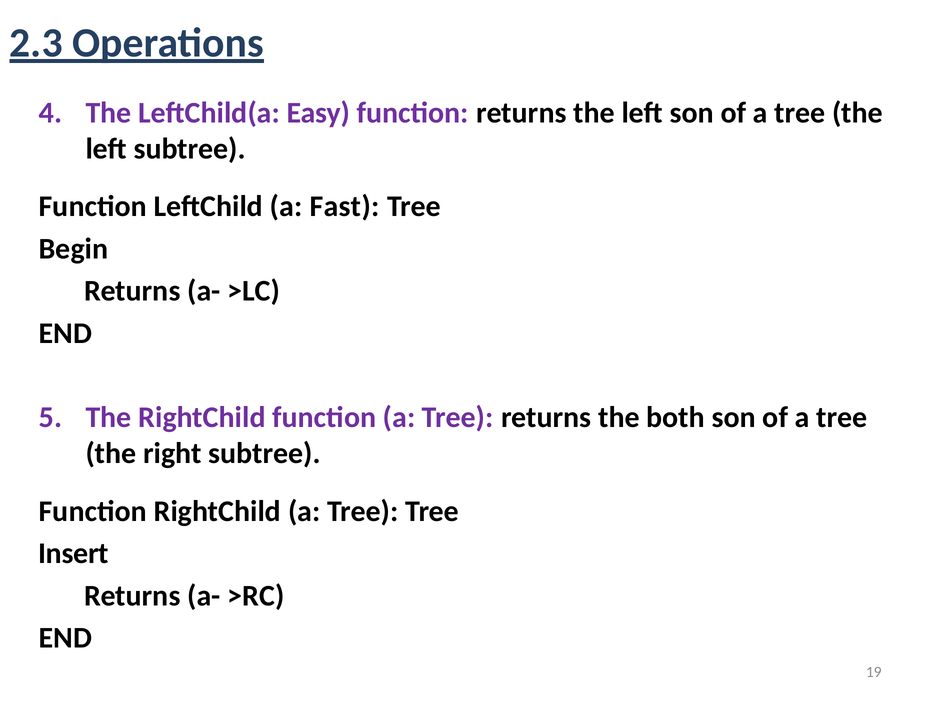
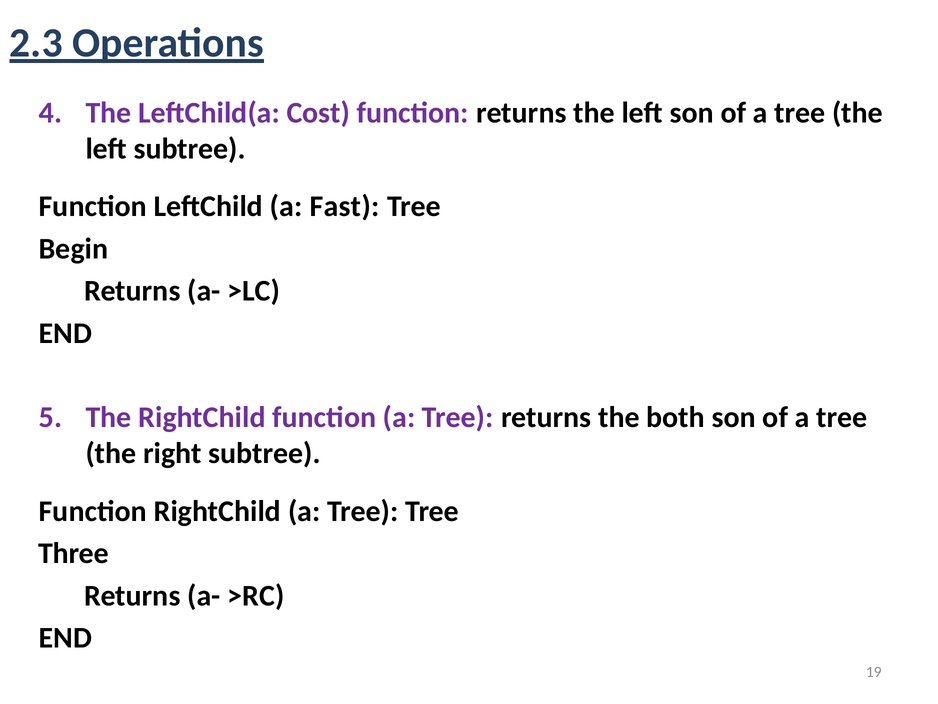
Easy: Easy -> Cost
Insert: Insert -> Three
